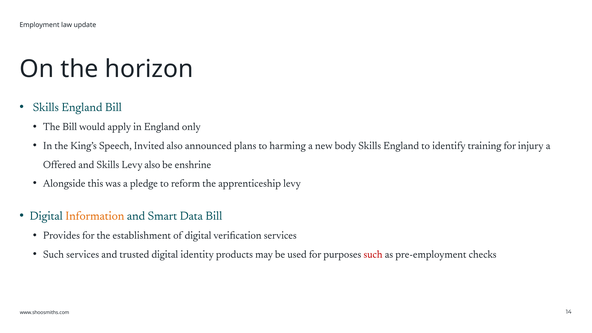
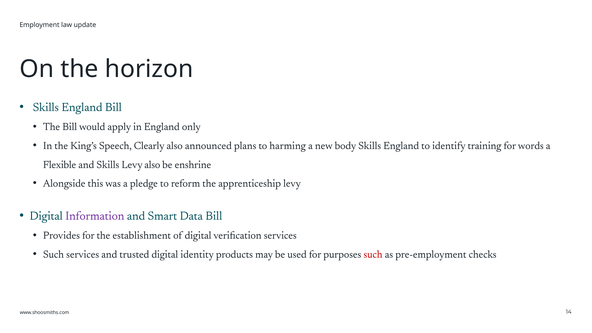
Invited: Invited -> Clearly
injury: injury -> words
Offered: Offered -> Flexible
Information colour: orange -> purple
